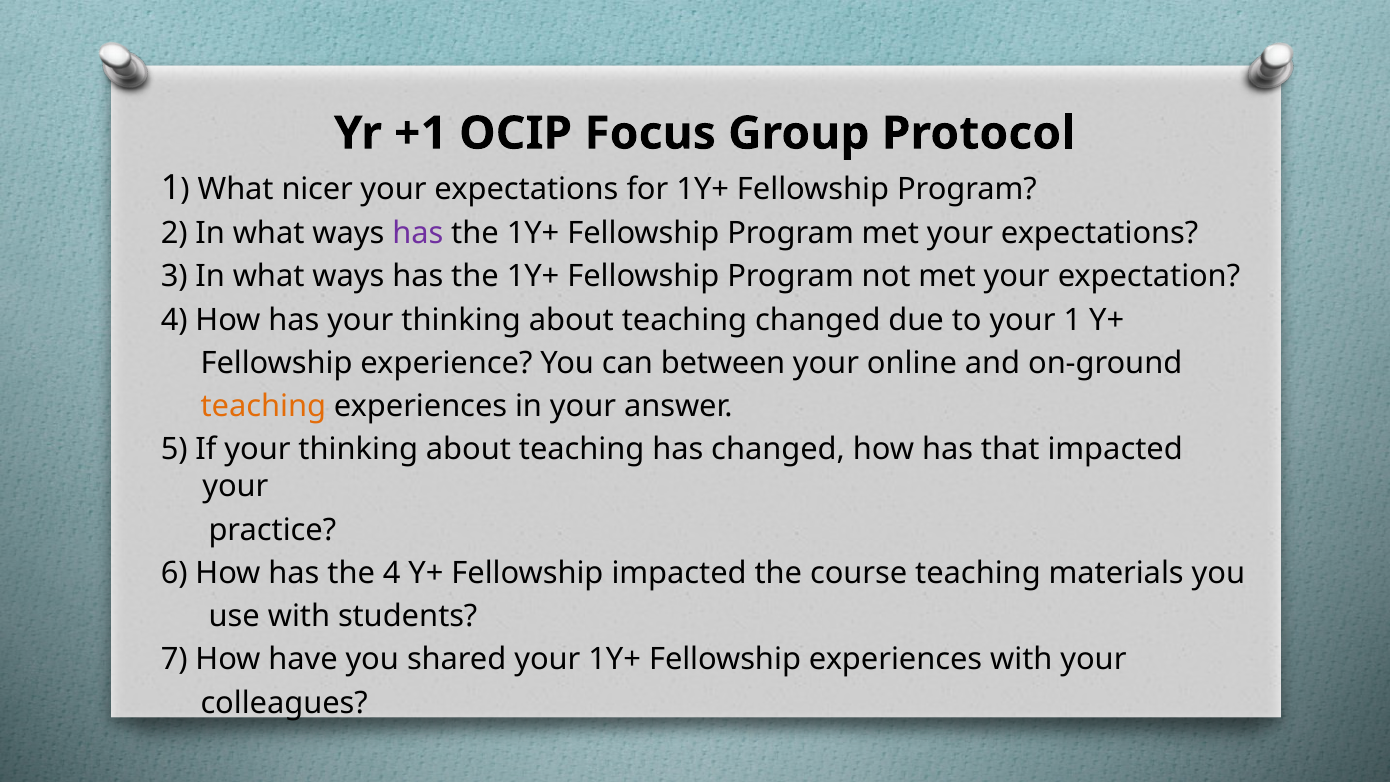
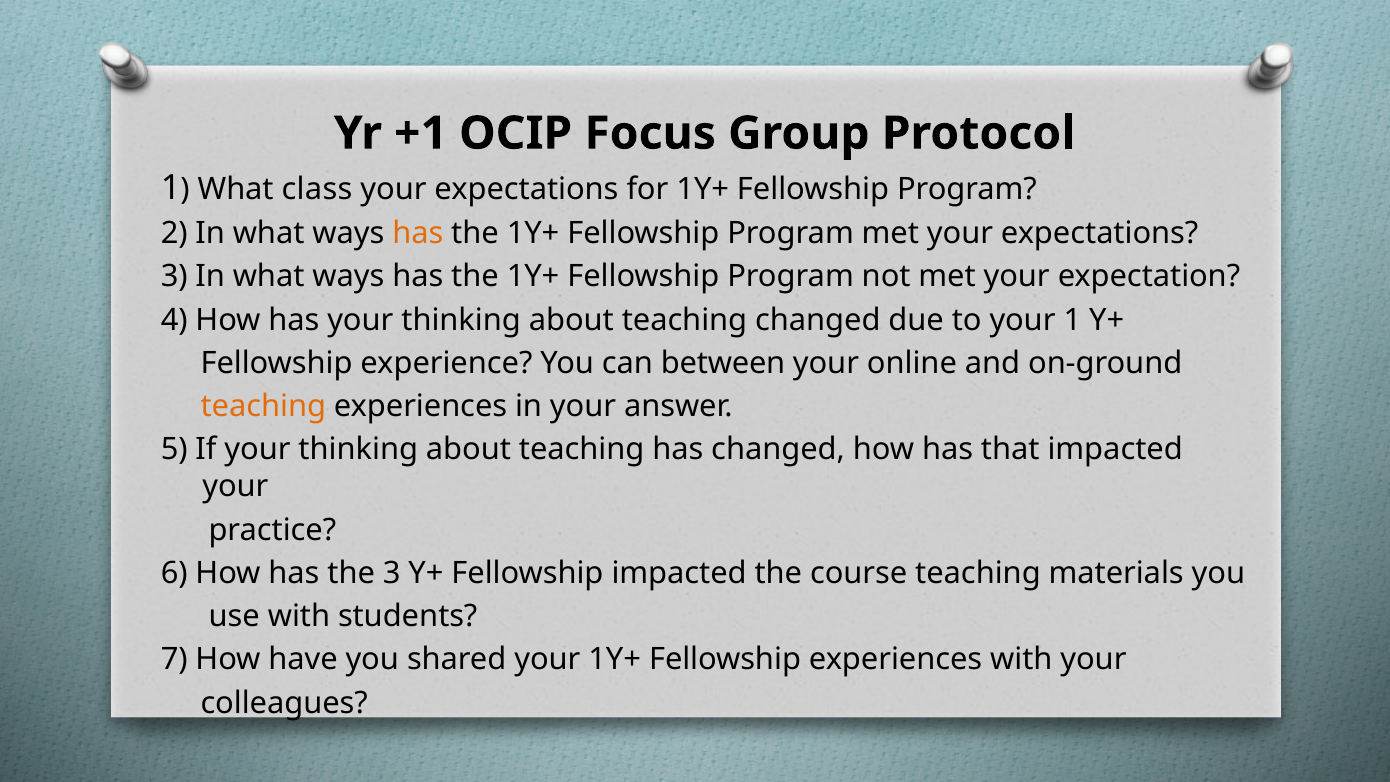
nicer: nicer -> class
has at (418, 233) colour: purple -> orange
the 4: 4 -> 3
